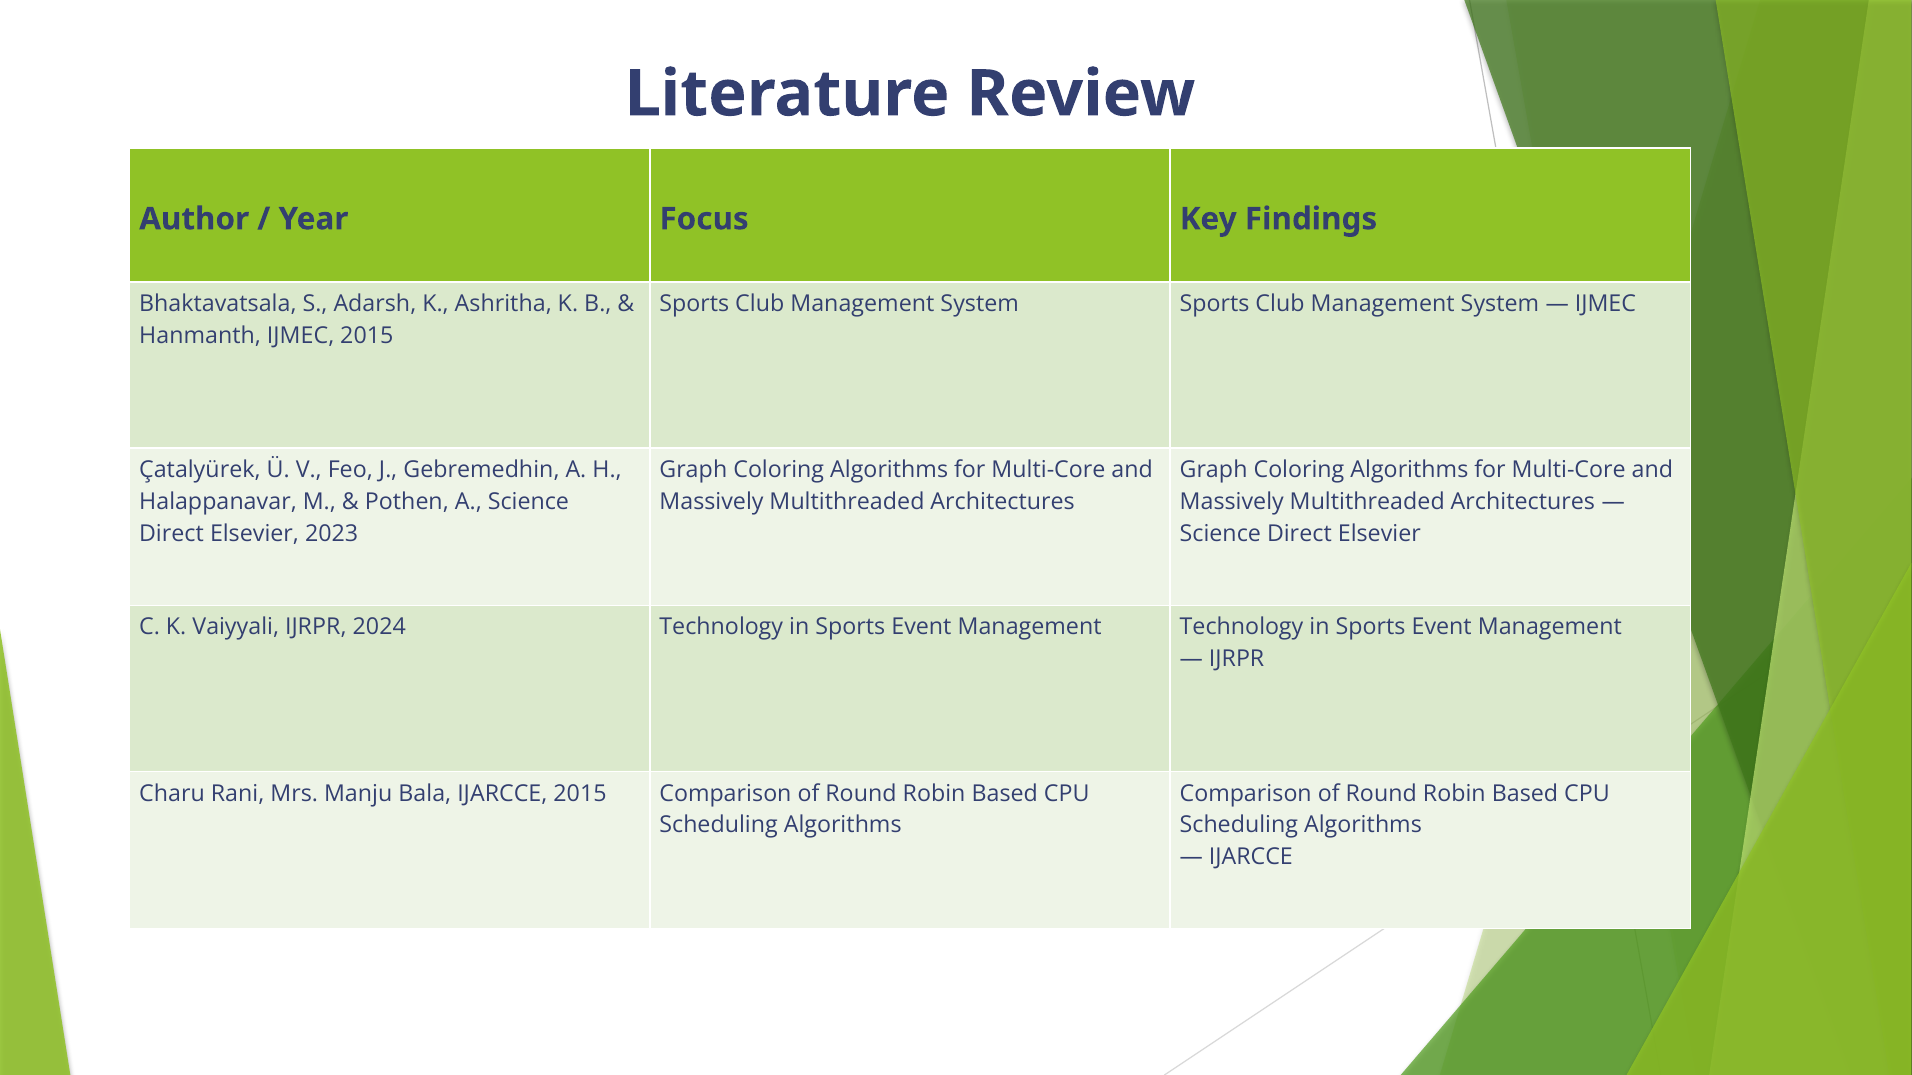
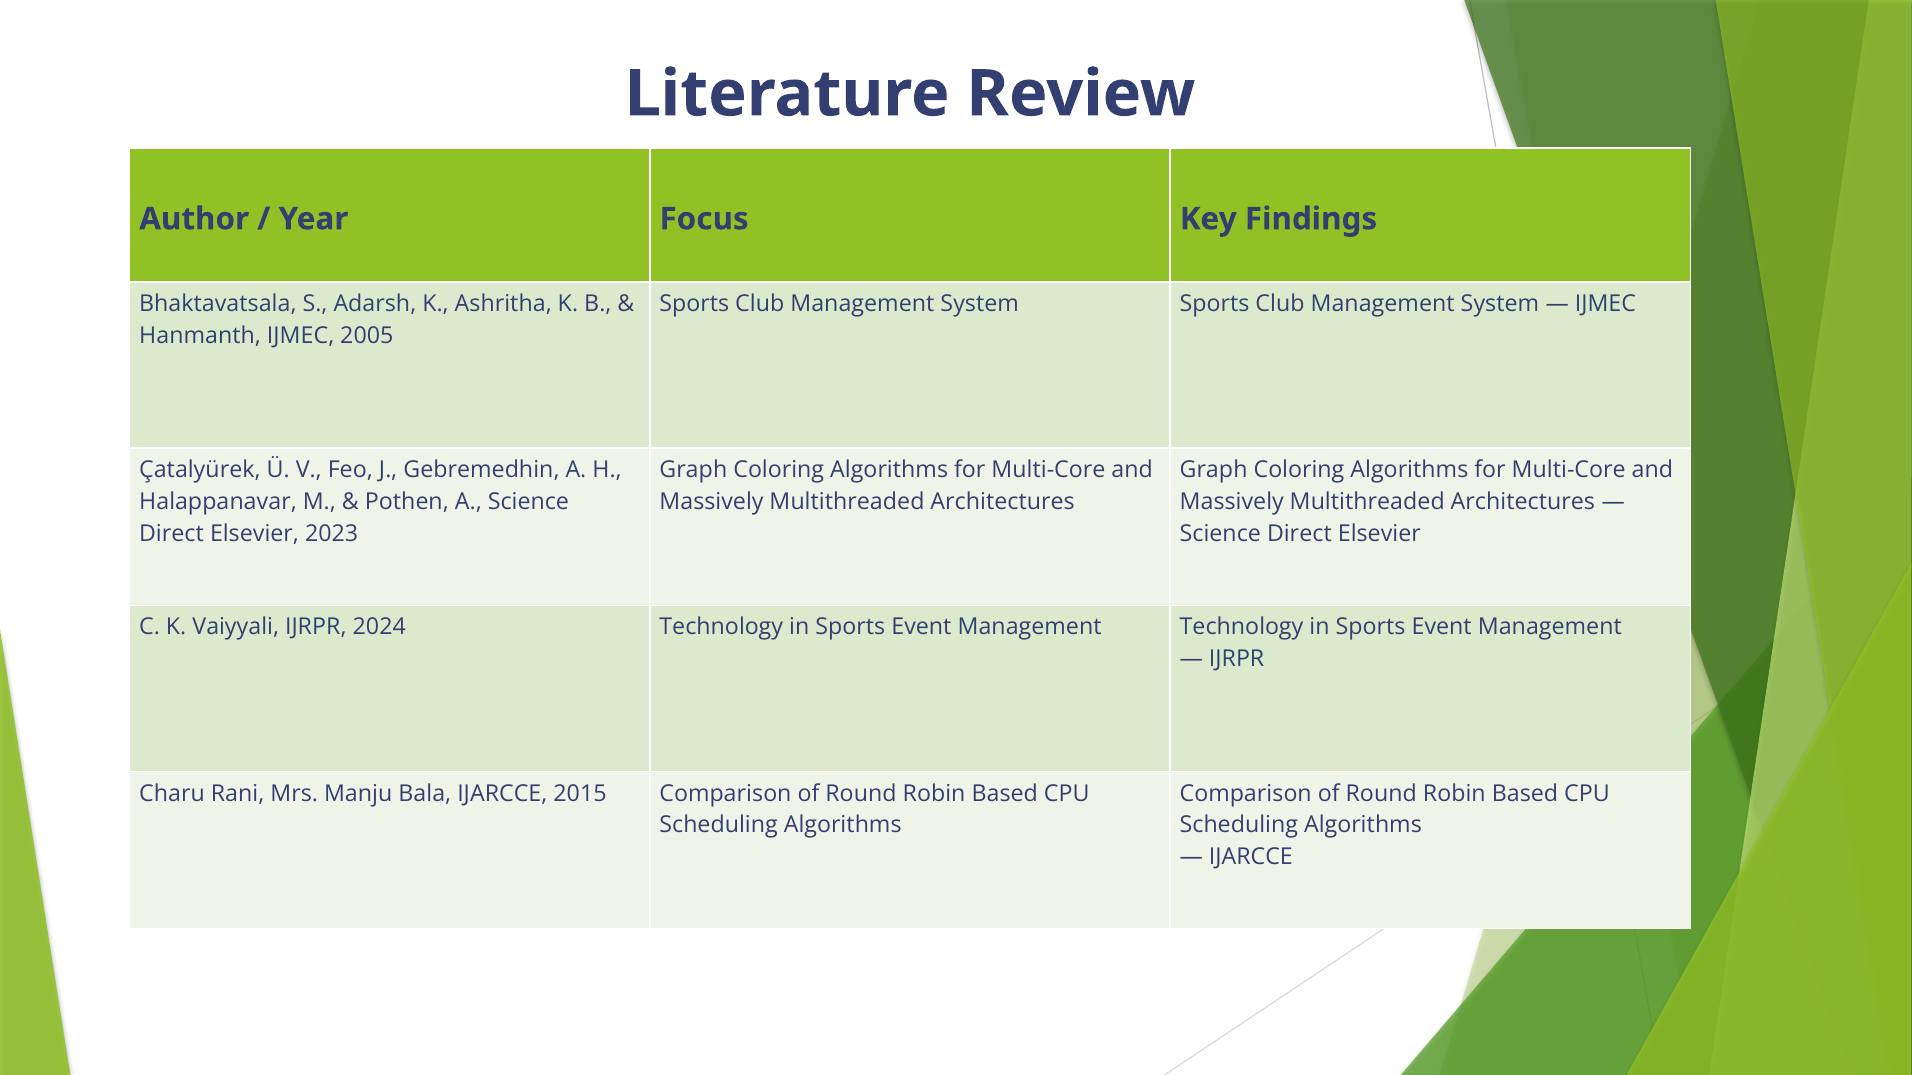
IJMEC 2015: 2015 -> 2005
